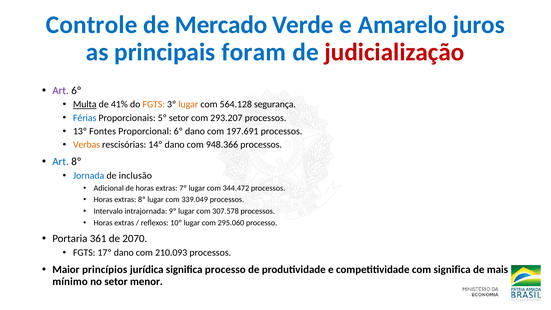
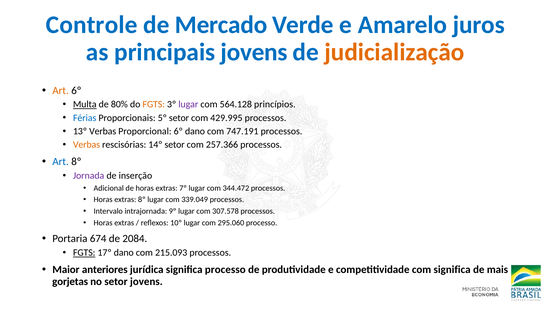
principais foram: foram -> jovens
judicialização colour: red -> orange
Art at (61, 90) colour: purple -> orange
41%: 41% -> 80%
lugar at (188, 104) colour: orange -> purple
segurança: segurança -> princípios
293.207: 293.207 -> 429.995
13º Fontes: Fontes -> Verbas
197.691: 197.691 -> 747.191
14º dano: dano -> setor
948.366: 948.366 -> 257.366
Jornada colour: blue -> purple
inclusão: inclusão -> inserção
361: 361 -> 674
2070: 2070 -> 2084
FGTS at (84, 253) underline: none -> present
210.093: 210.093 -> 215.093
princípios: princípios -> anteriores
mínimo: mínimo -> gorjetas
setor menor: menor -> jovens
